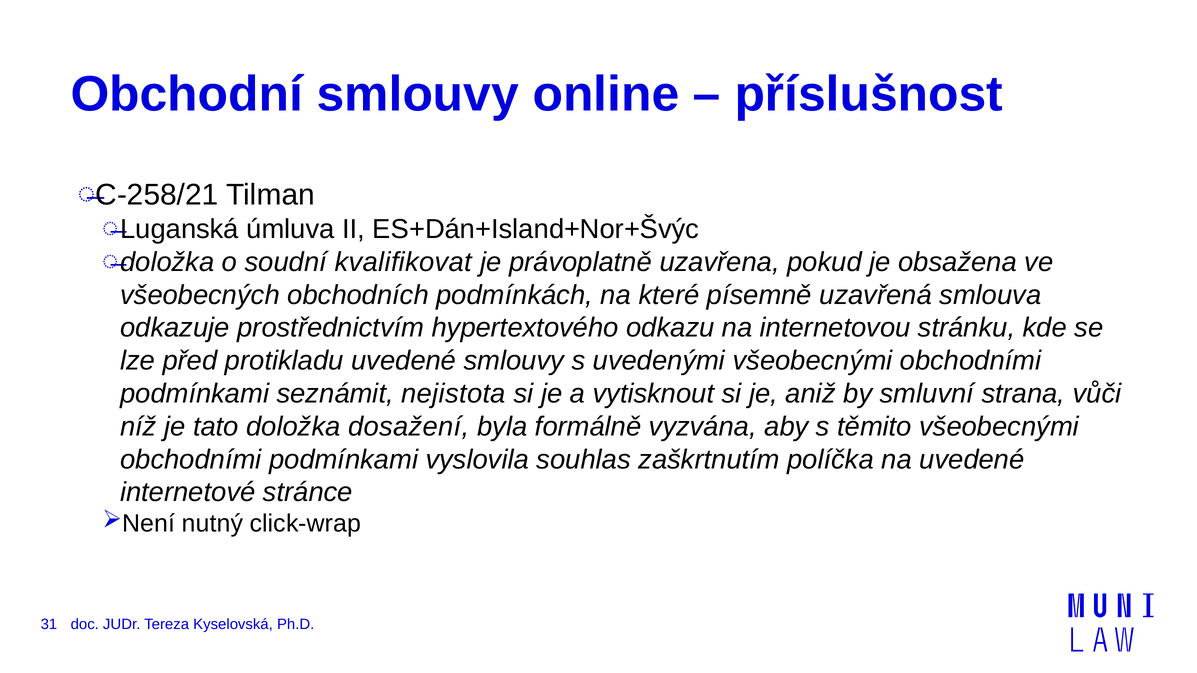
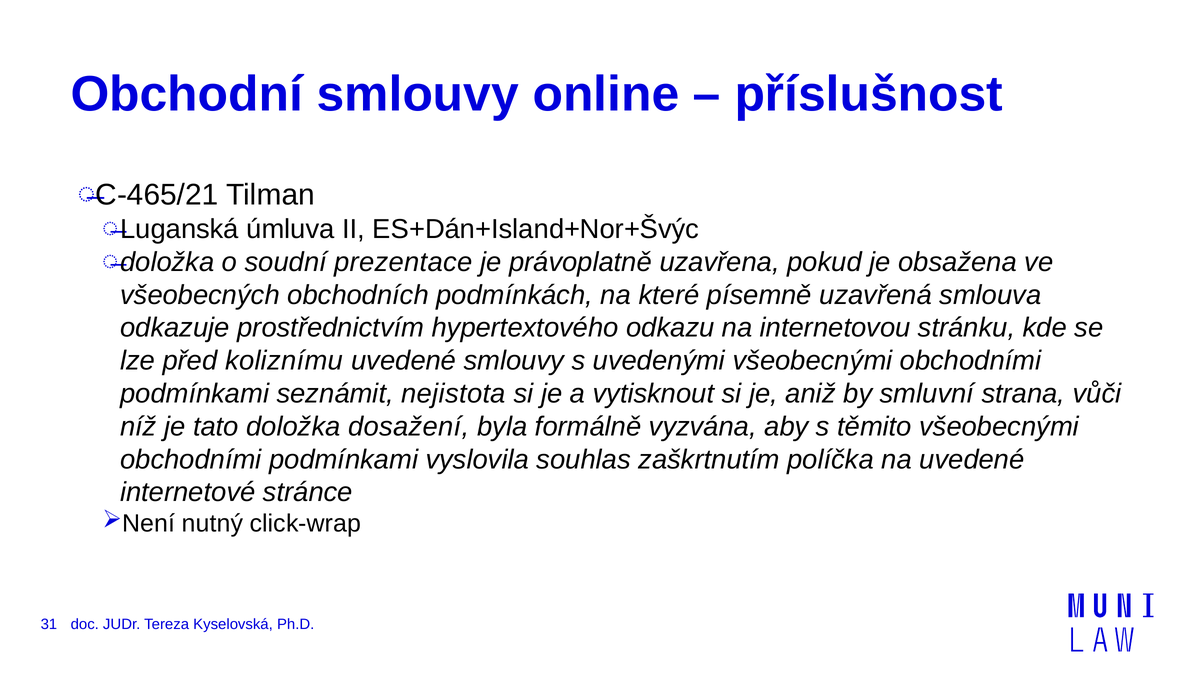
C-258/21: C-258/21 -> C-465/21
kvalifikovat: kvalifikovat -> prezentace
protikladu: protikladu -> koliznímu
